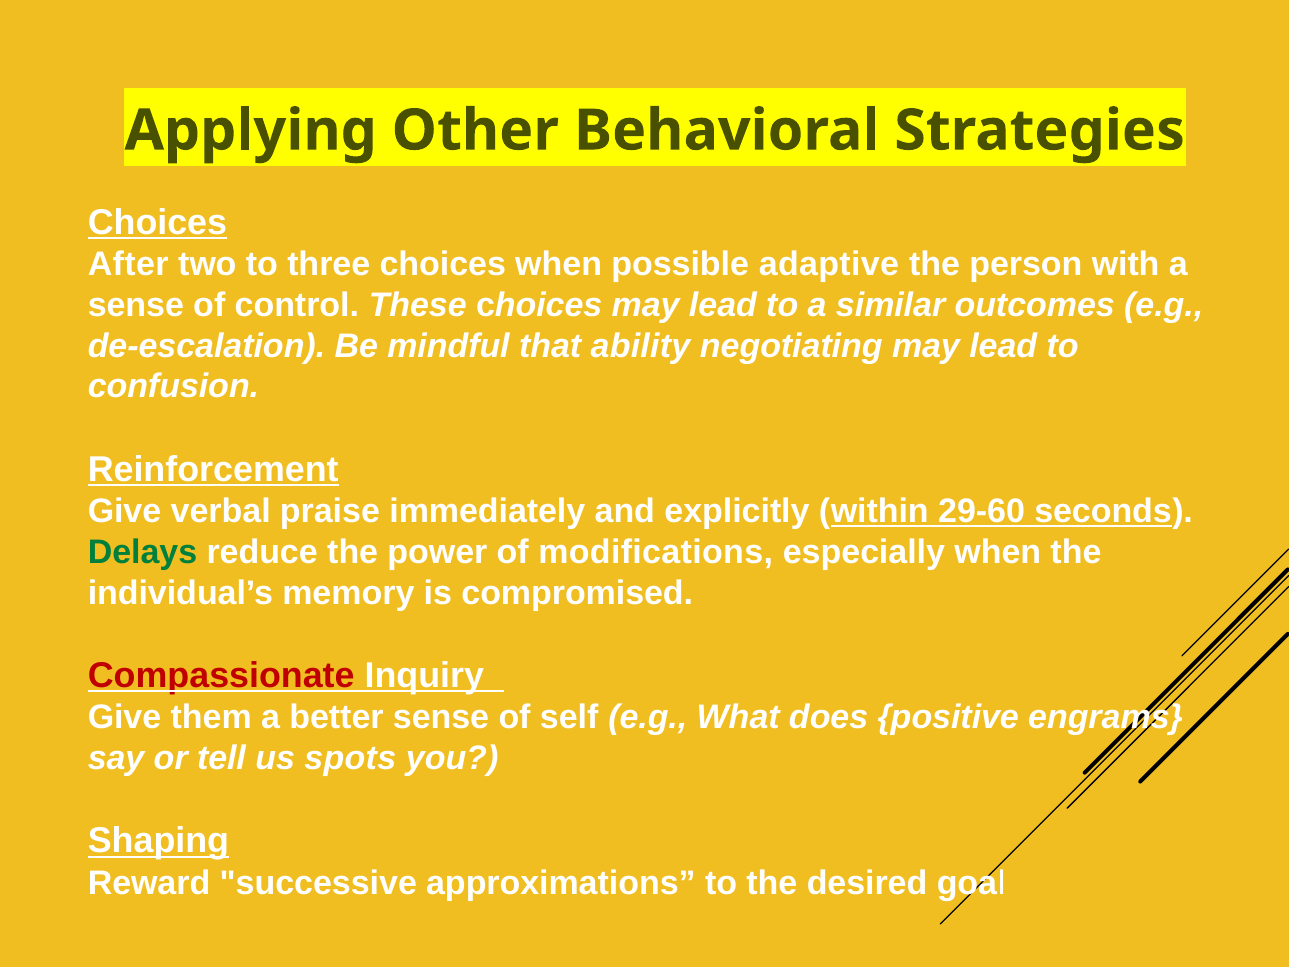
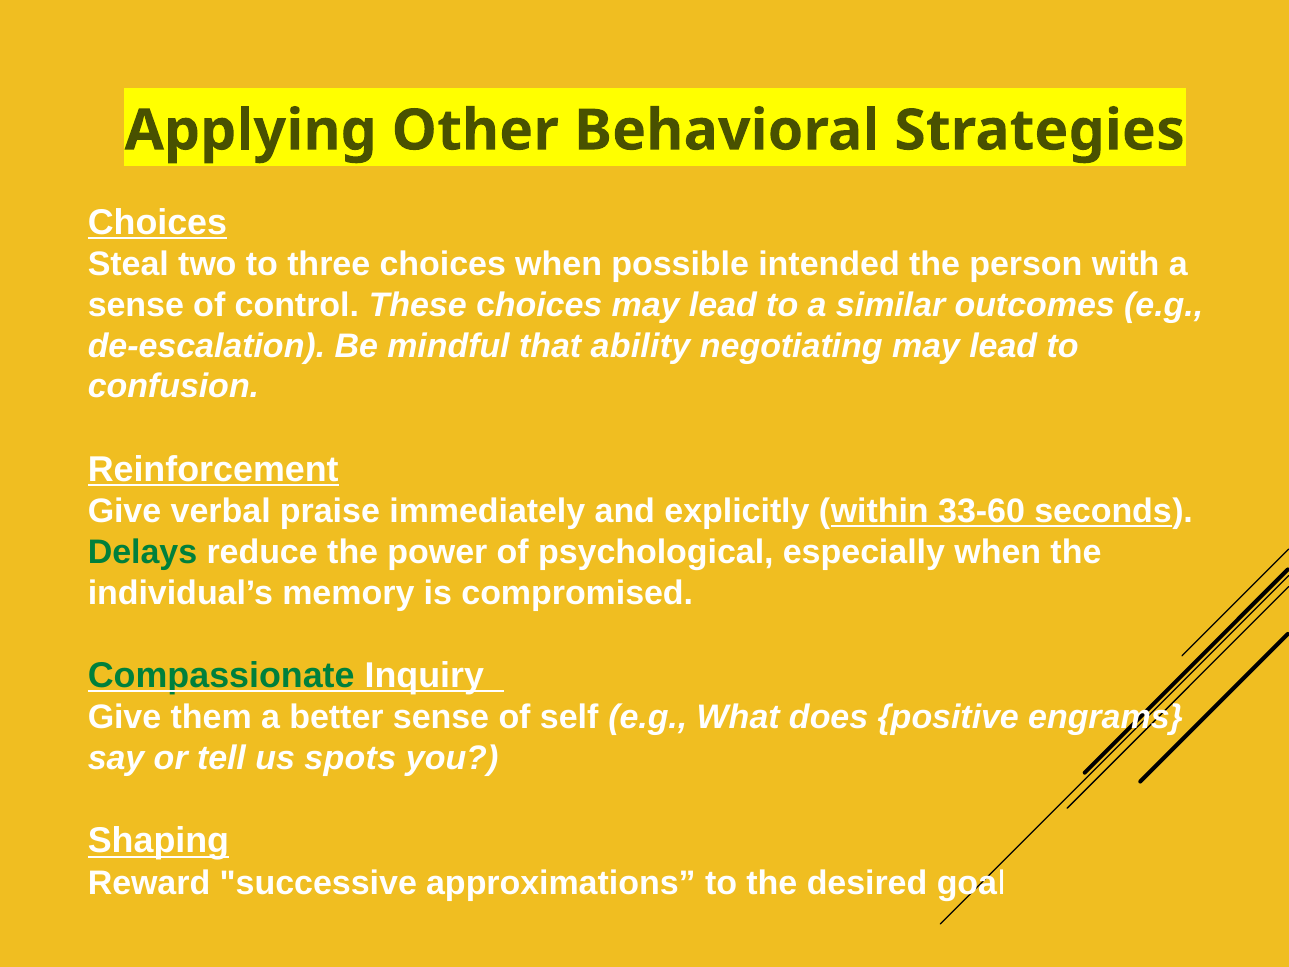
After: After -> Steal
adaptive: adaptive -> intended
29-60: 29-60 -> 33-60
modifications: modifications -> psychological
Compassionate colour: red -> green
